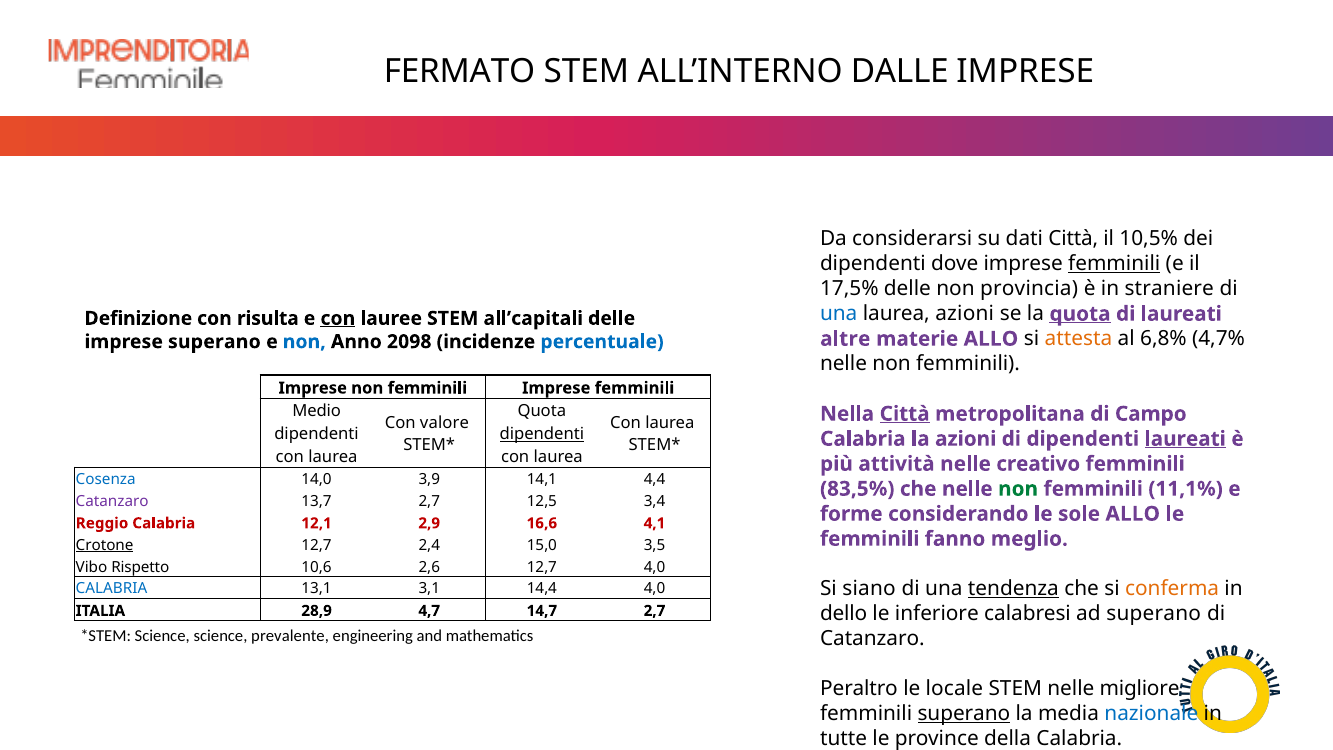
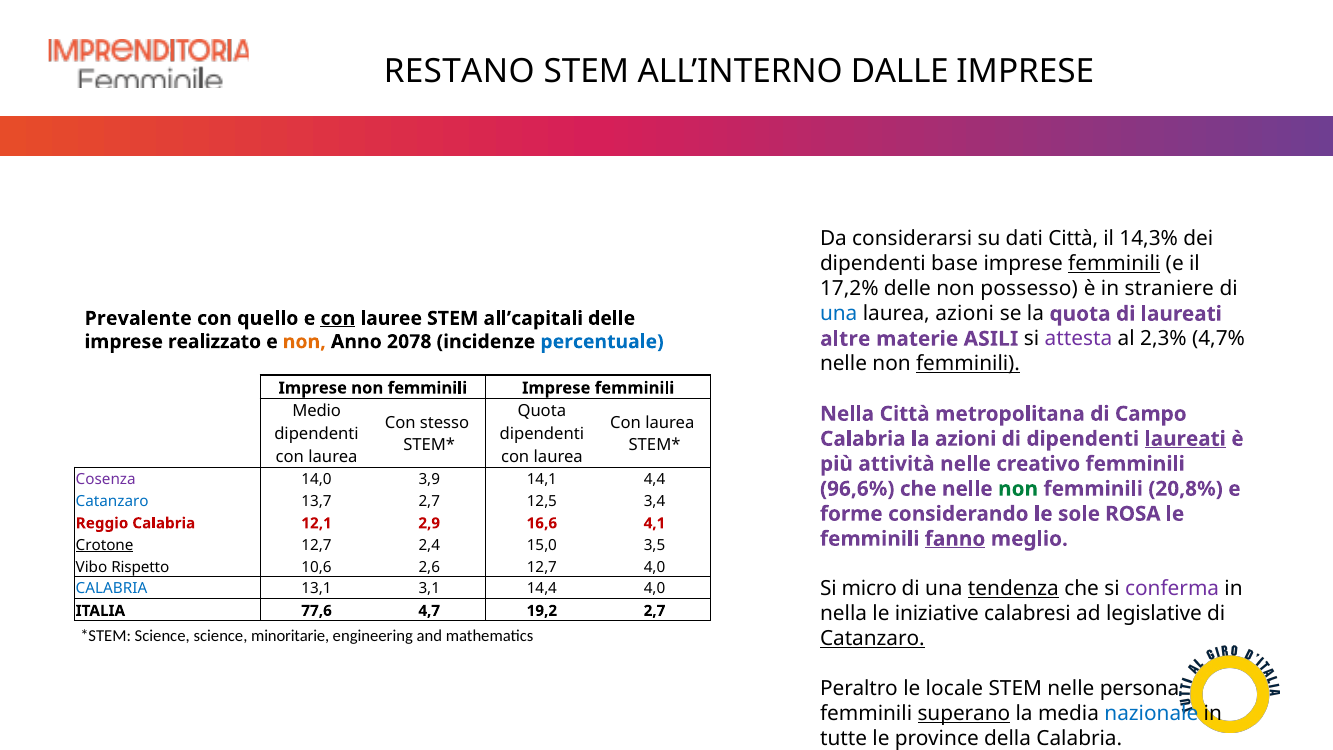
FERMATO: FERMATO -> RESTANO
10,5%: 10,5% -> 14,3%
dove: dove -> base
17,5%: 17,5% -> 17,2%
provincia: provincia -> possesso
quota at (1080, 314) underline: present -> none
Definizione: Definizione -> Prevalente
risulta: risulta -> quello
materie ALLO: ALLO -> ASILI
attesta colour: orange -> purple
6,8%: 6,8% -> 2,3%
imprese superano: superano -> realizzato
non at (304, 342) colour: blue -> orange
2098: 2098 -> 2078
femminili at (968, 364) underline: none -> present
Città at (905, 414) underline: present -> none
valore: valore -> stesso
dipendenti at (542, 434) underline: present -> none
Cosenza colour: blue -> purple
83,5%: 83,5% -> 96,6%
11,1%: 11,1% -> 20,8%
Catanzaro at (112, 501) colour: purple -> blue
sole ALLO: ALLO -> ROSA
fanno underline: none -> present
siano: siano -> micro
conferma colour: orange -> purple
dello at (844, 614): dello -> nella
inferiore: inferiore -> iniziative
ad superano: superano -> legislative
28,9: 28,9 -> 77,6
14,7: 14,7 -> 19,2
prevalente: prevalente -> minoritarie
Catanzaro at (872, 639) underline: none -> present
migliore: migliore -> persona
